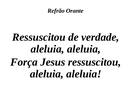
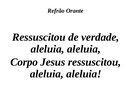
Força: Força -> Corpo
